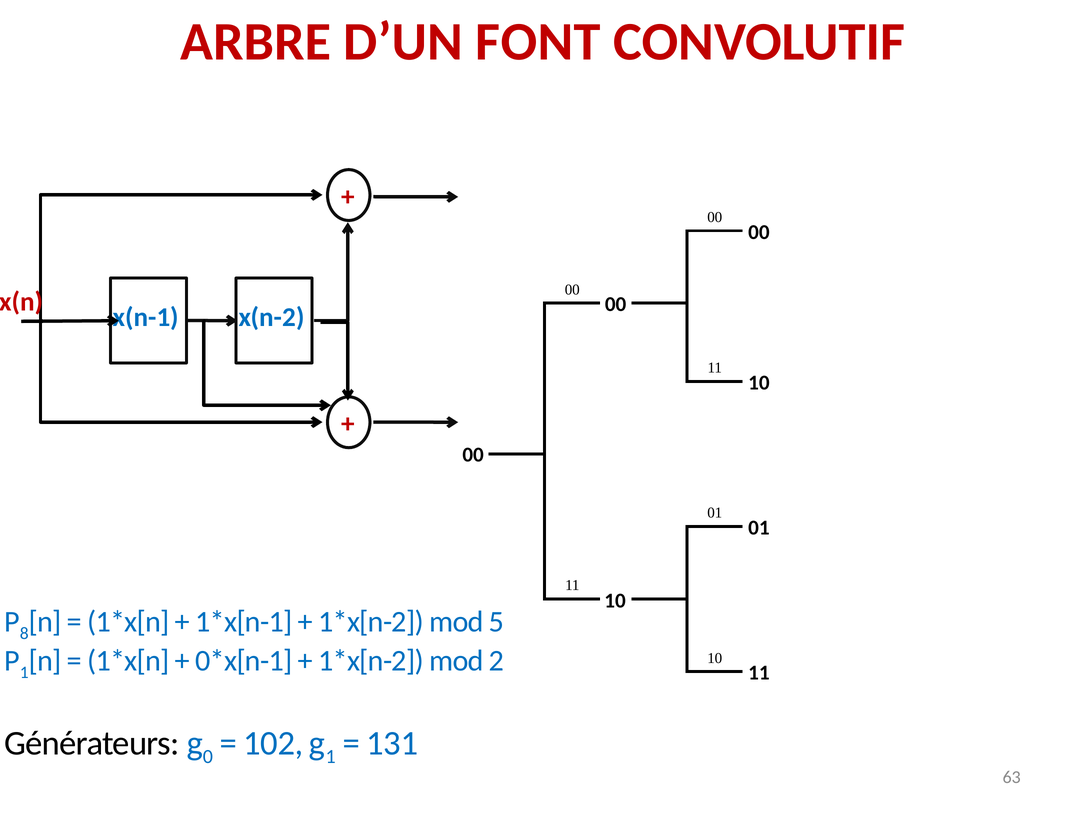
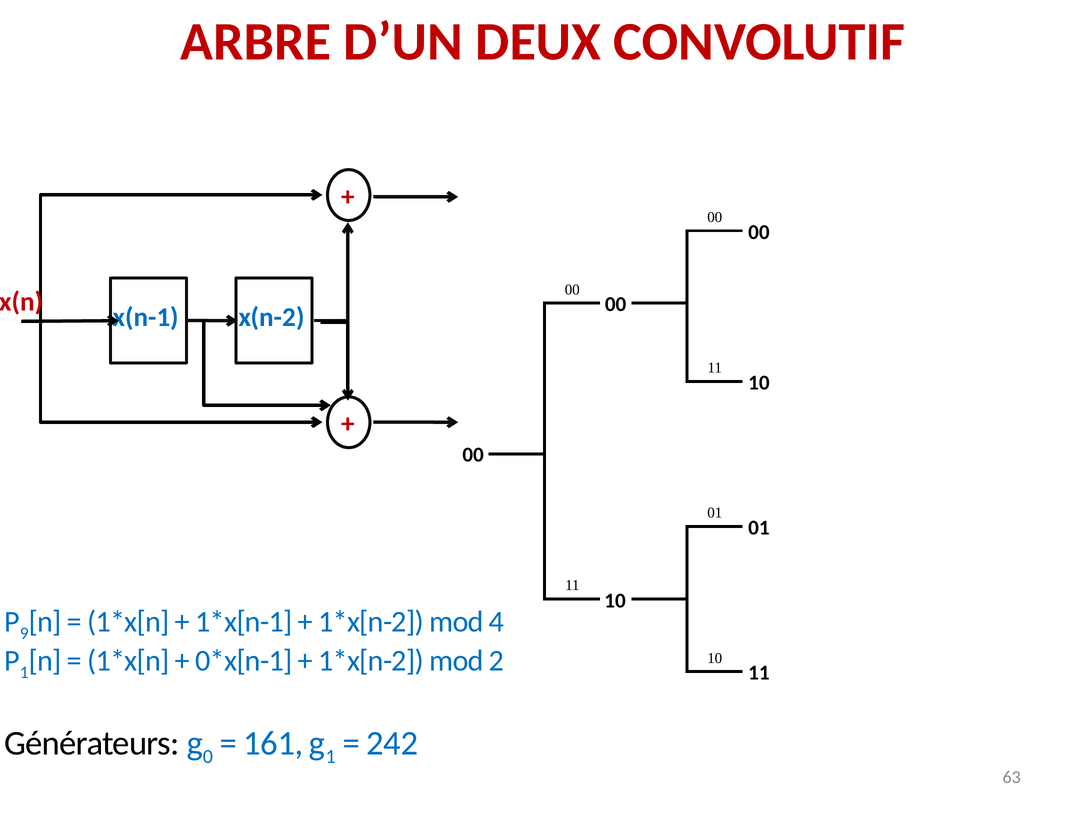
FONT: FONT -> DEUX
8: 8 -> 9
5: 5 -> 4
102: 102 -> 161
131: 131 -> 242
